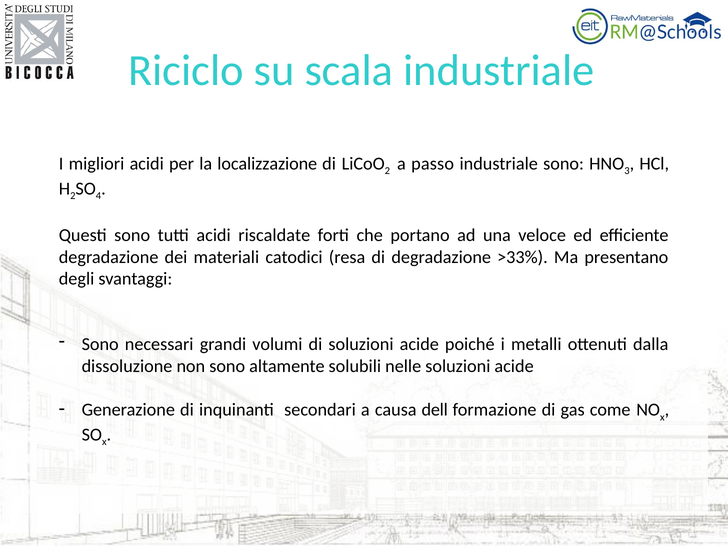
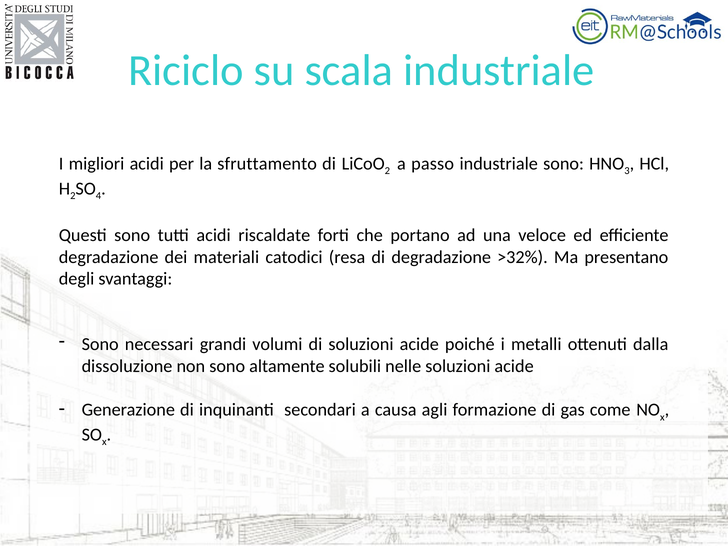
localizzazione: localizzazione -> sfruttamento
>33%: >33% -> >32%
dell: dell -> agli
